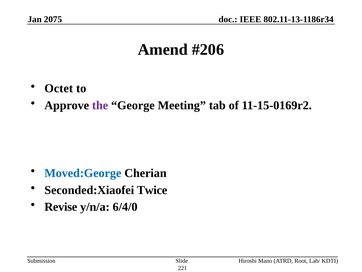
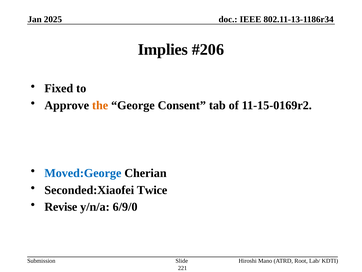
2075: 2075 -> 2025
Amend: Amend -> Implies
Octet: Octet -> Fixed
the colour: purple -> orange
Meeting: Meeting -> Consent
6/4/0: 6/4/0 -> 6/9/0
